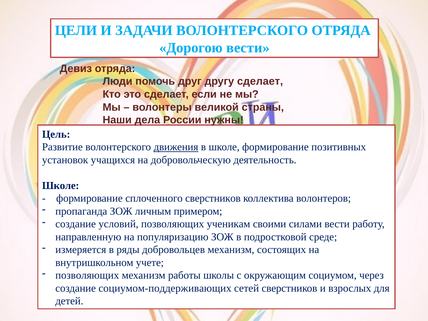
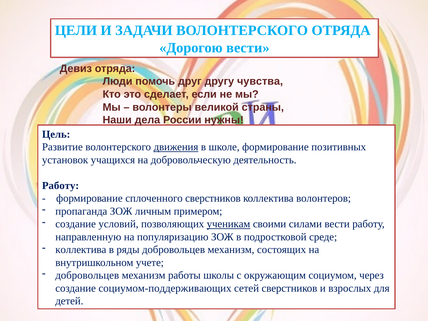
другу сделает: сделает -> чувства
Школе at (61, 186): Школе -> Работу
ученикам underline: none -> present
измеряется at (81, 250): измеряется -> коллектива
позволяющих at (87, 275): позволяющих -> добровольцев
